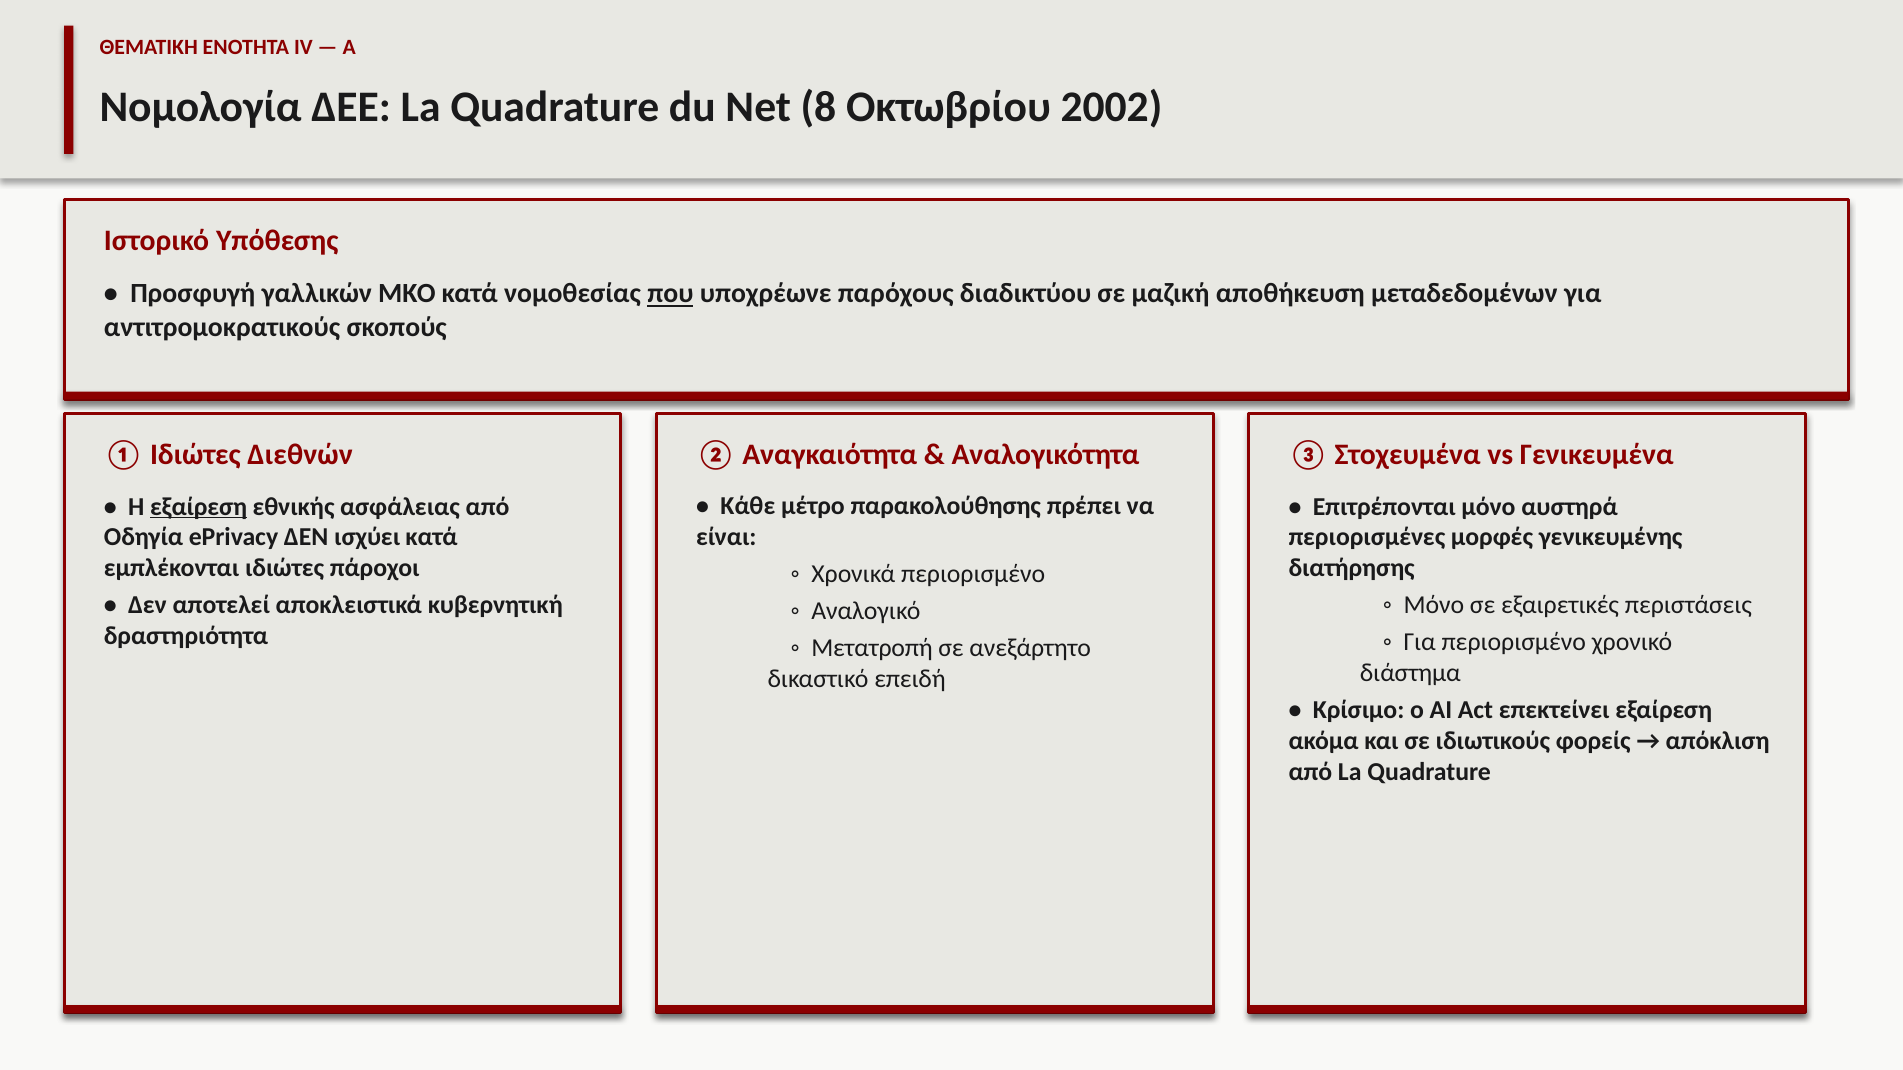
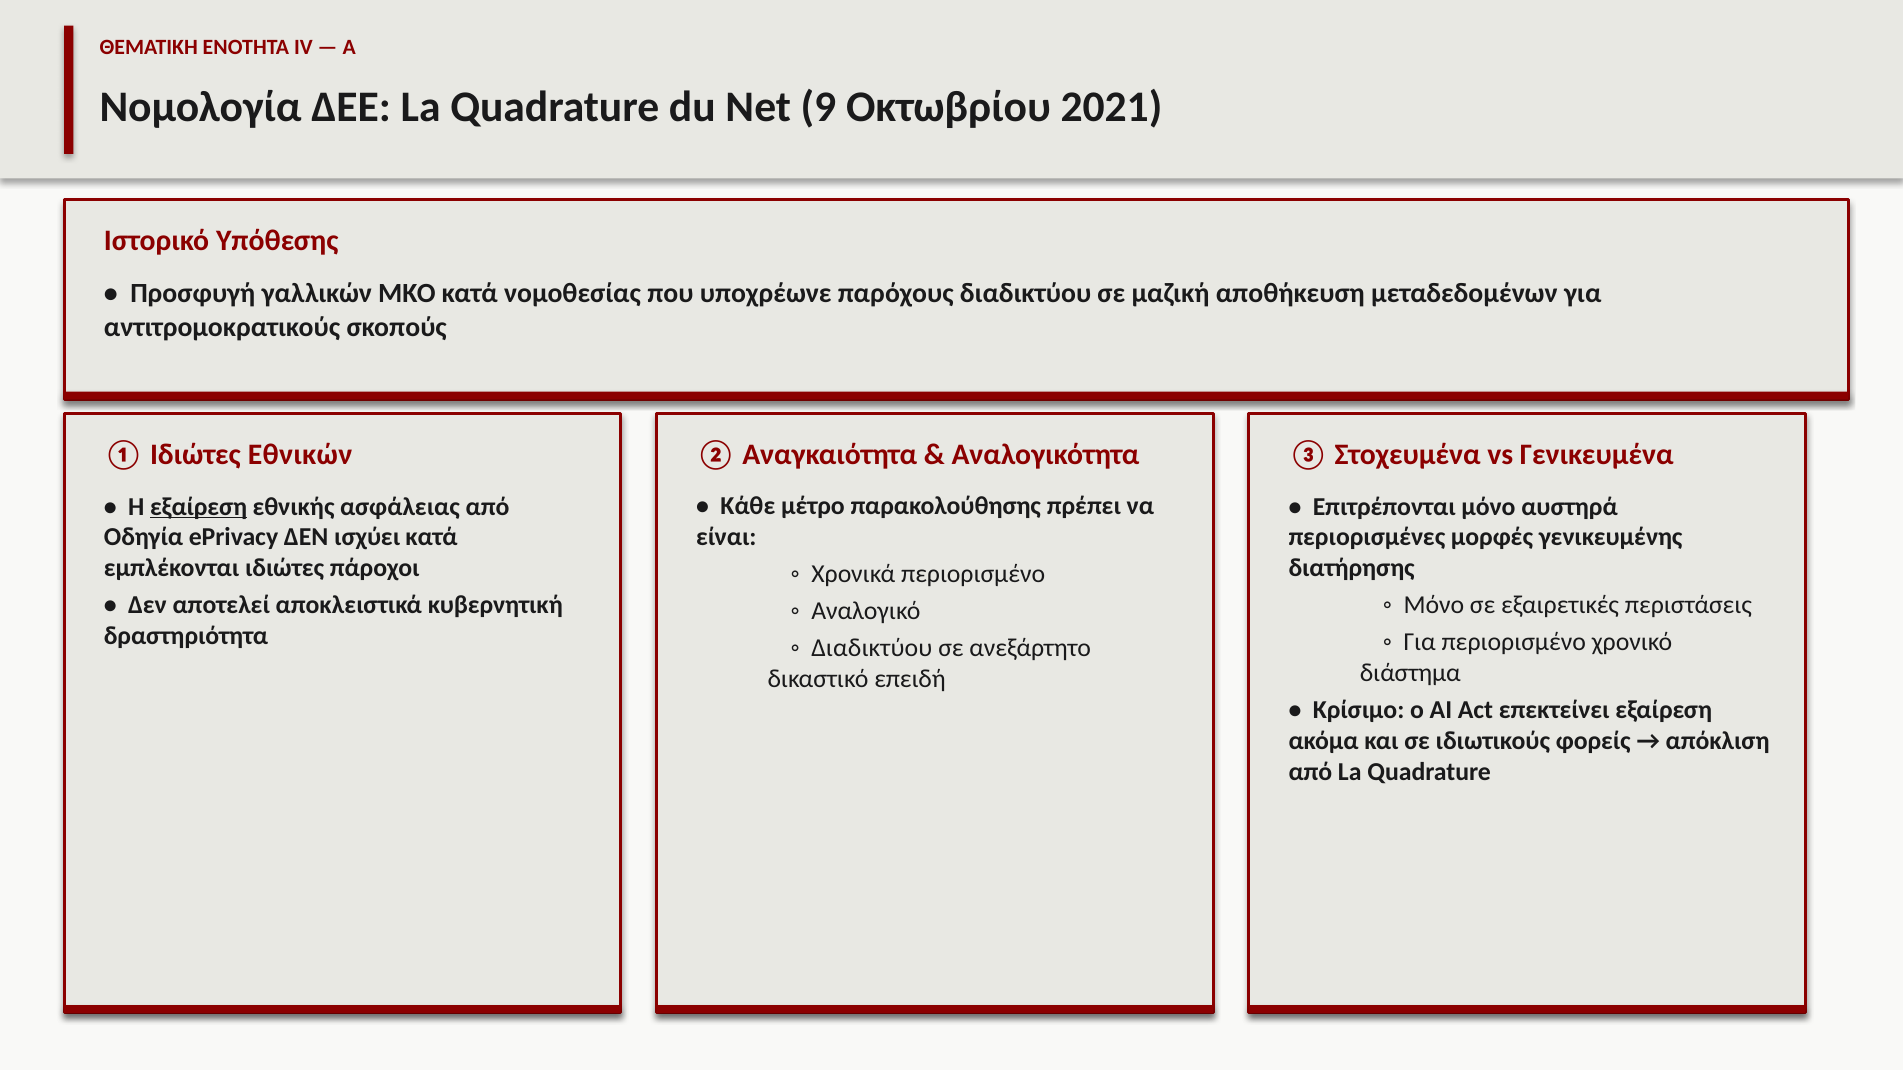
8: 8 -> 9
2002: 2002 -> 2021
που underline: present -> none
Διεθνών: Διεθνών -> Εθνικών
Μετατροπή at (872, 648): Μετατροπή -> Διαδικτύου
